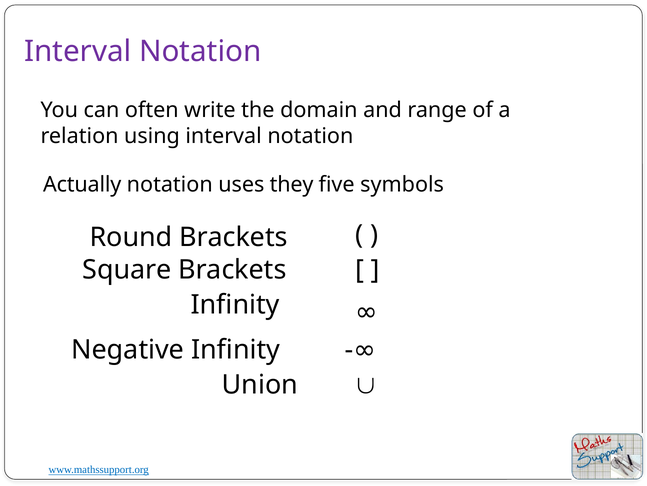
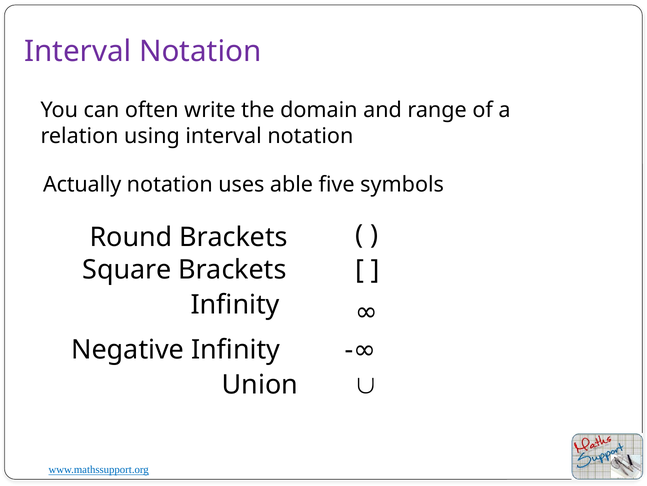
they: they -> able
